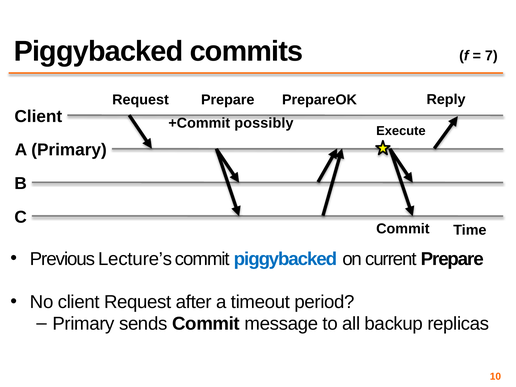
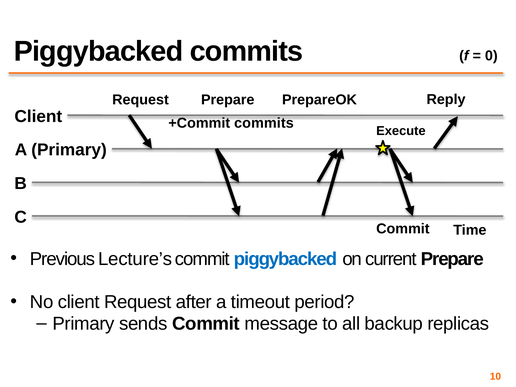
7: 7 -> 0
+Commit possibly: possibly -> commits
